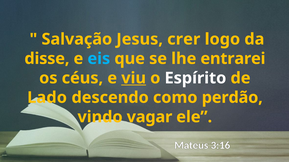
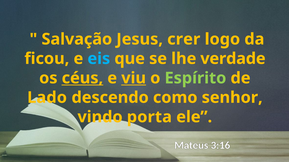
disse: disse -> ficou
entrarei: entrarei -> verdade
céus underline: none -> present
Espírito colour: white -> light green
perdão: perdão -> senhor
vagar: vagar -> porta
